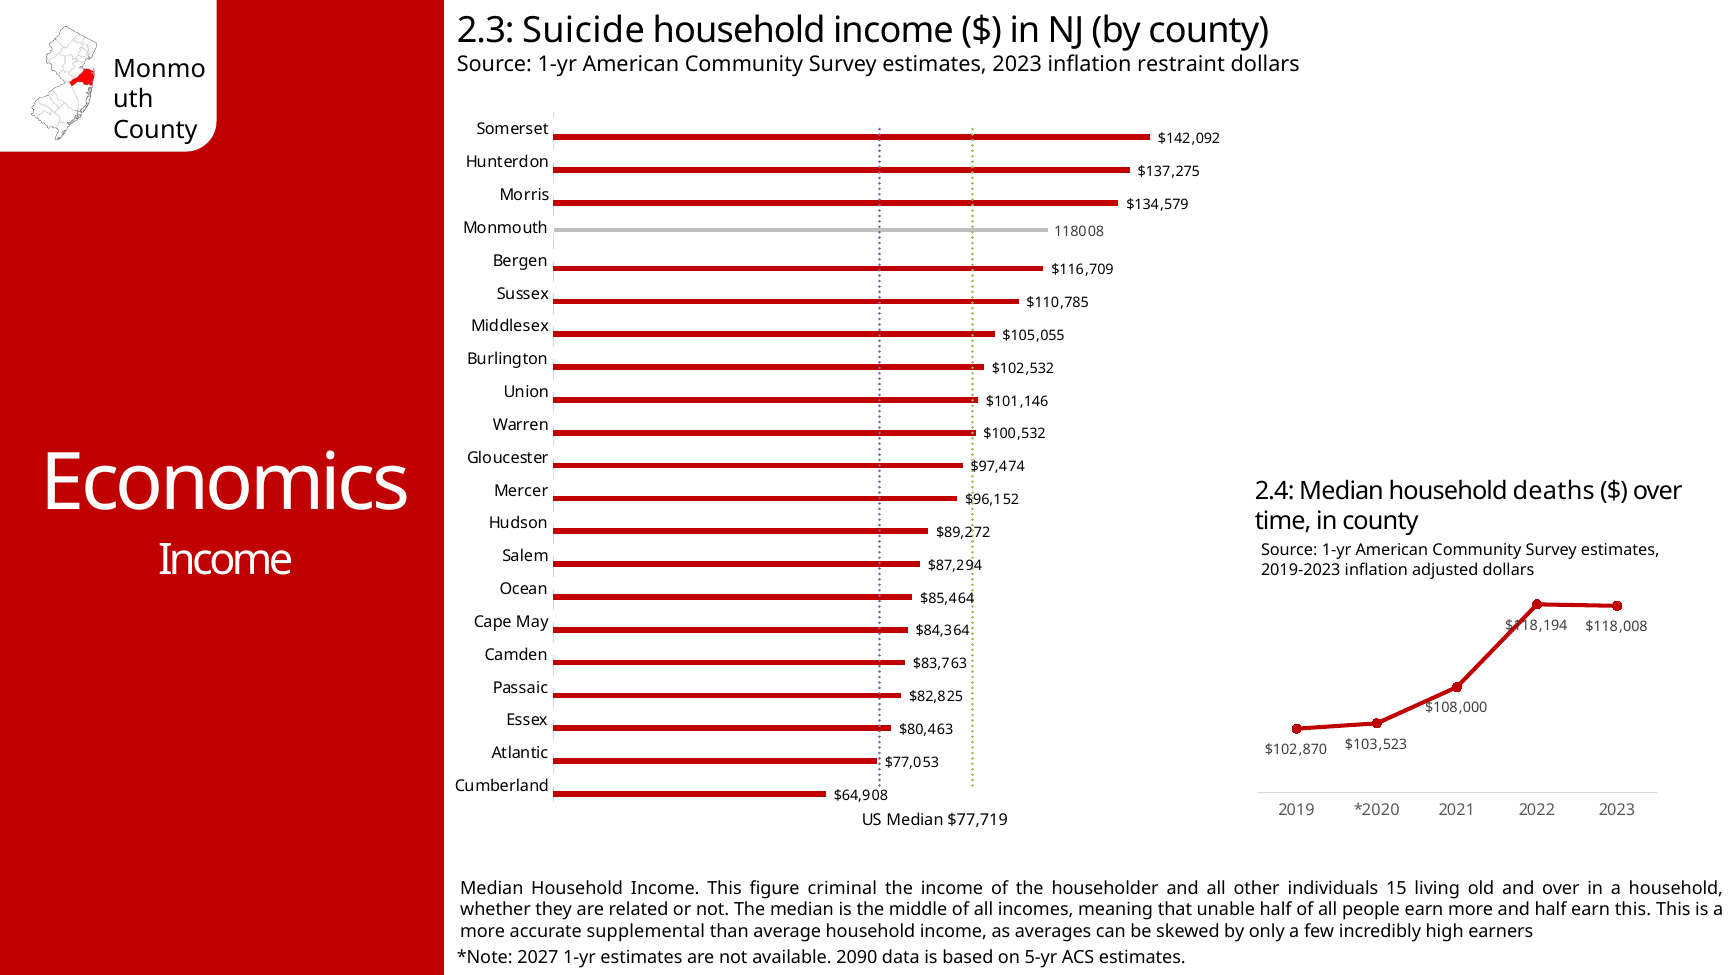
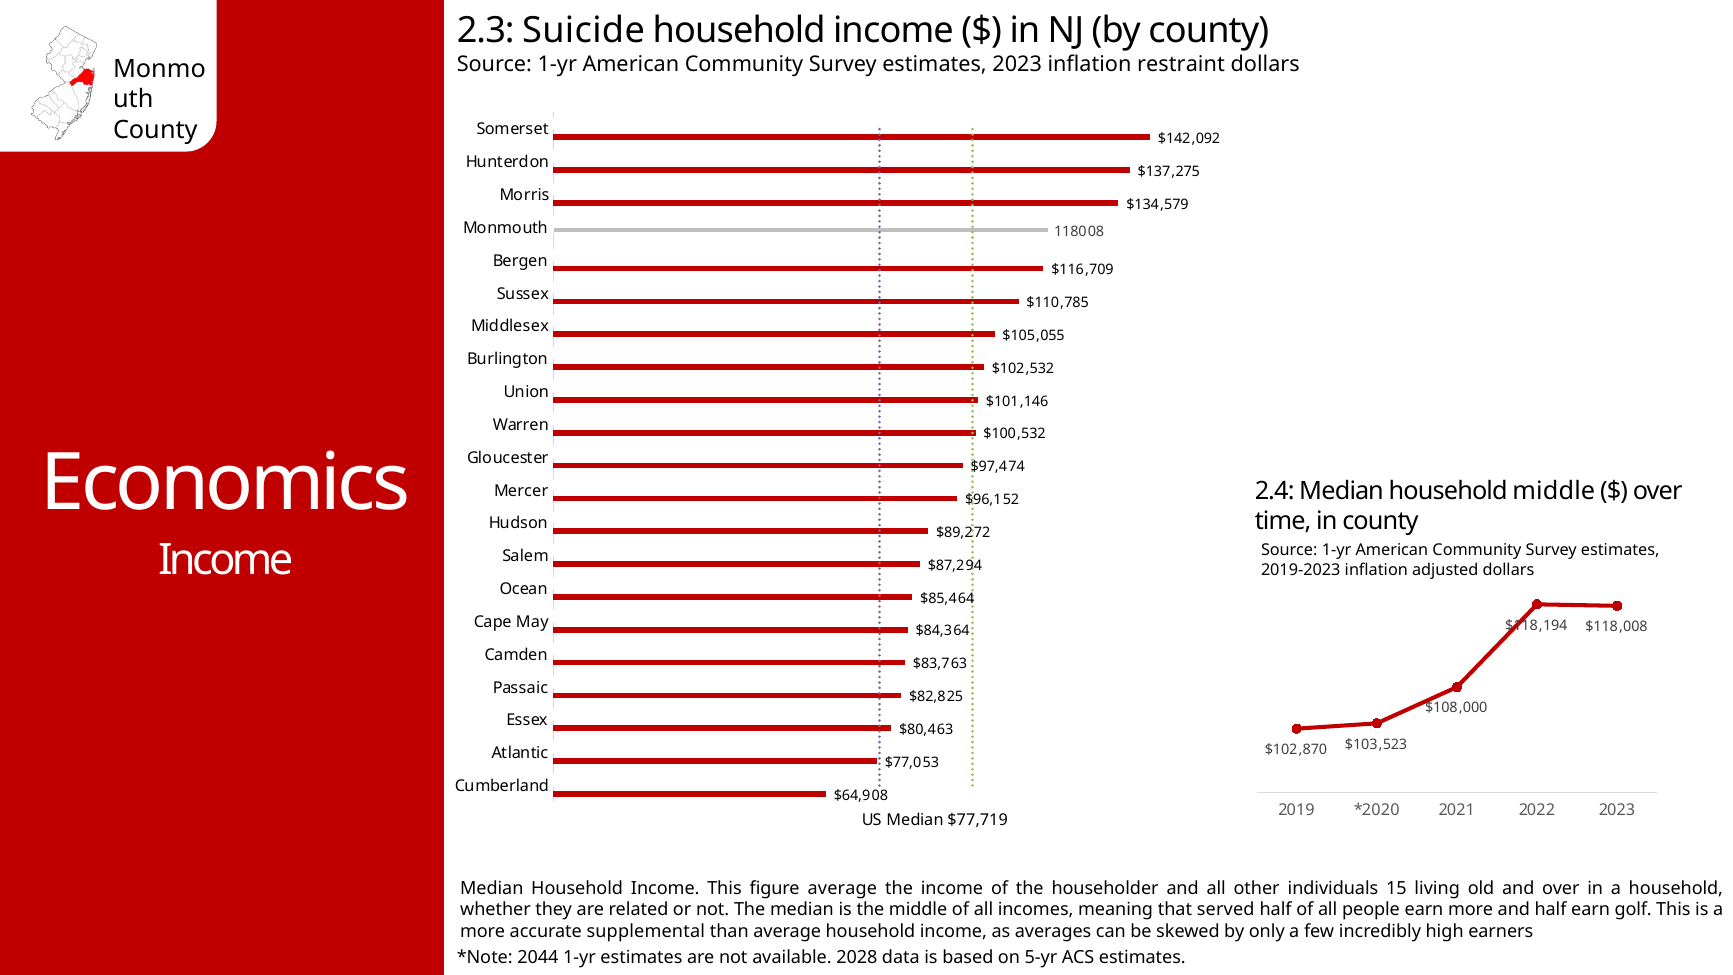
household deaths: deaths -> middle
figure criminal: criminal -> average
unable: unable -> served
earn this: this -> golf
2027: 2027 -> 2044
2090: 2090 -> 2028
